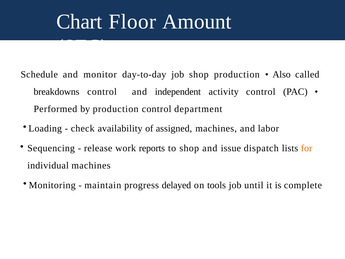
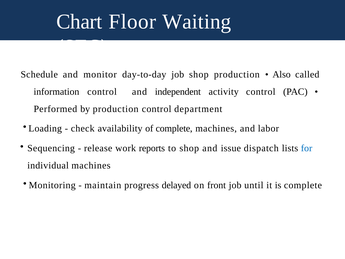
Amount: Amount -> Waiting
breakdowns: breakdowns -> information
of assigned: assigned -> complete
for colour: orange -> blue
tools: tools -> front
